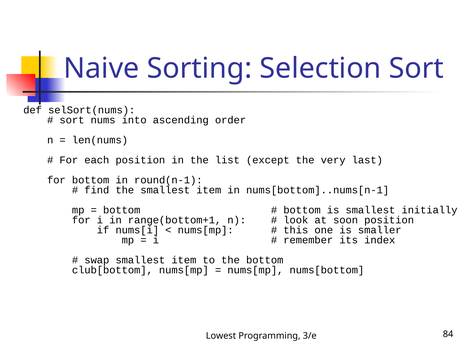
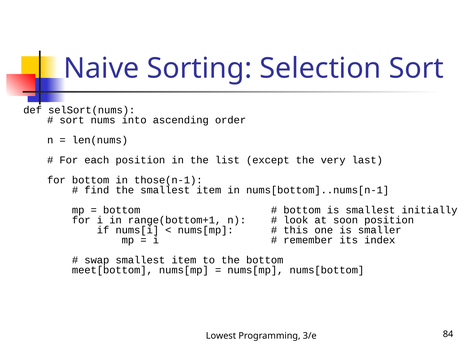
round(n-1: round(n-1 -> those(n-1
club[bottom: club[bottom -> meet[bottom
